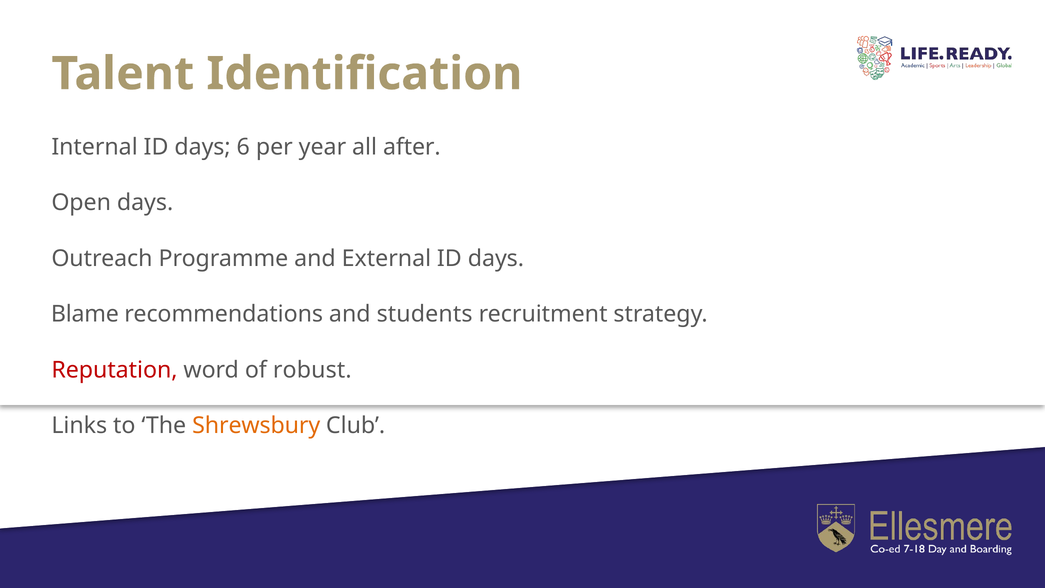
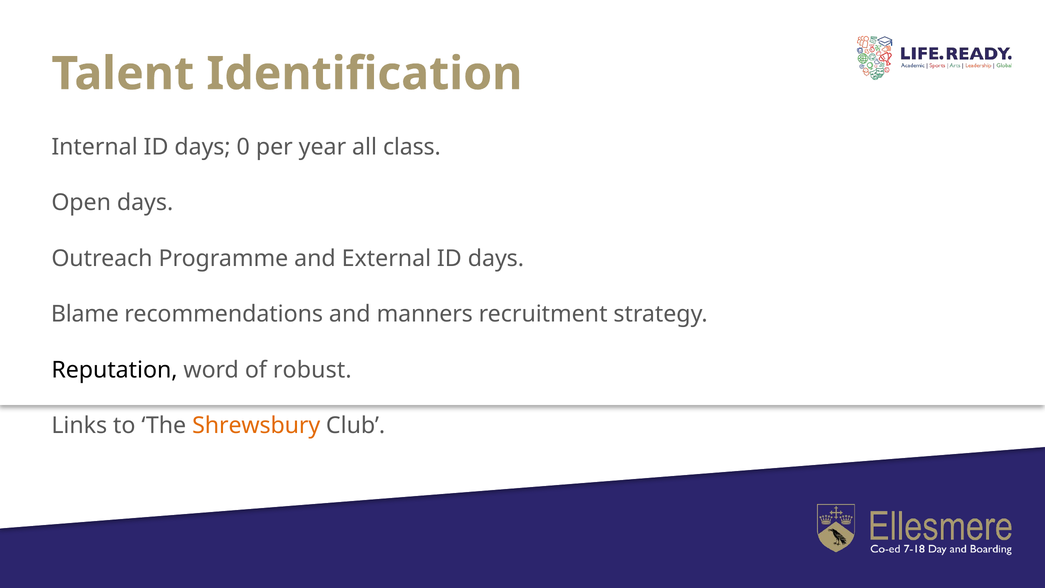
6: 6 -> 0
after: after -> class
students: students -> manners
Reputation colour: red -> black
